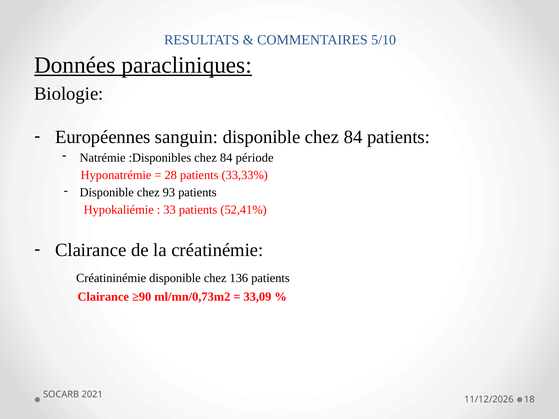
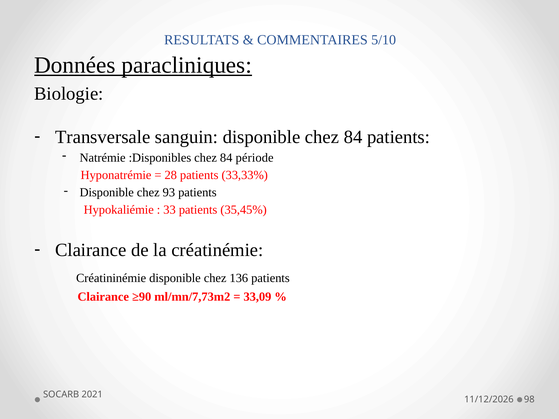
Européennes: Européennes -> Transversale
52,41%: 52,41% -> 35,45%
ml/mn/0,73m2: ml/mn/0,73m2 -> ml/mn/7,73m2
18: 18 -> 98
